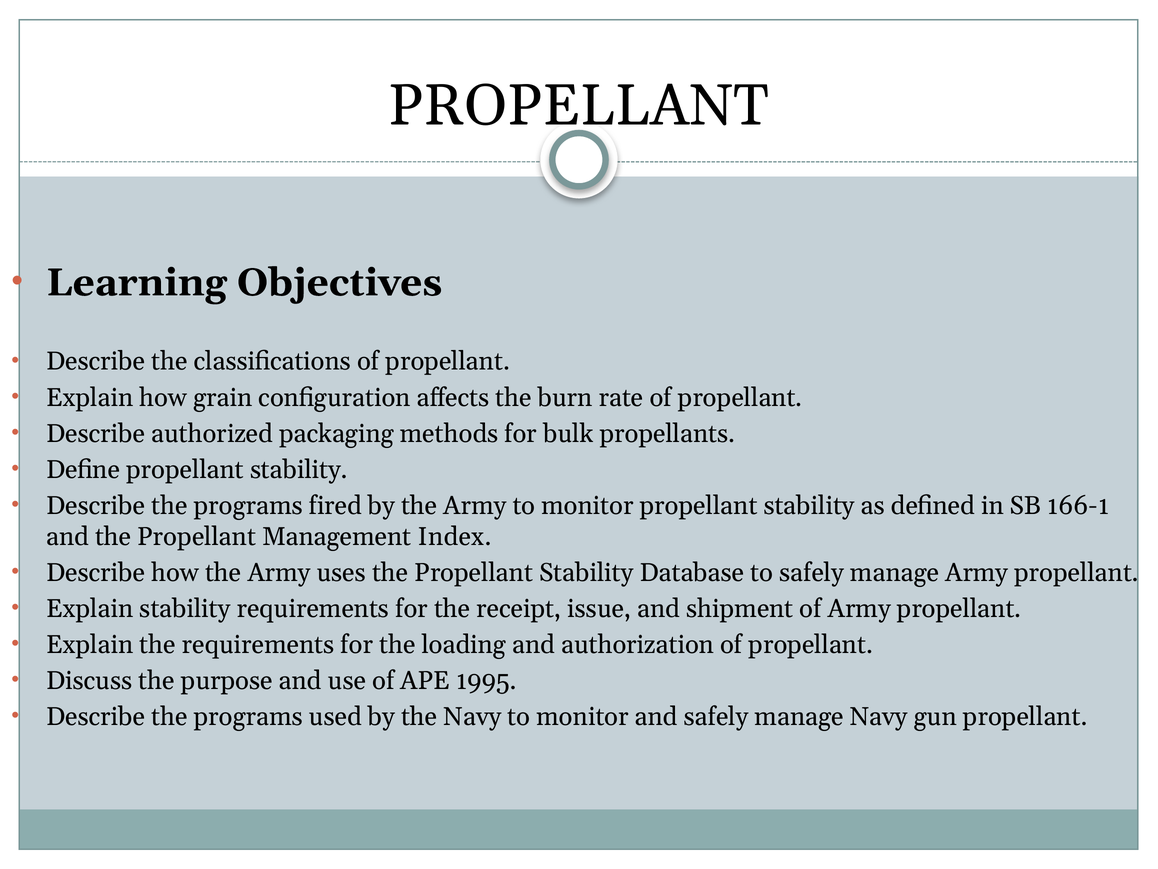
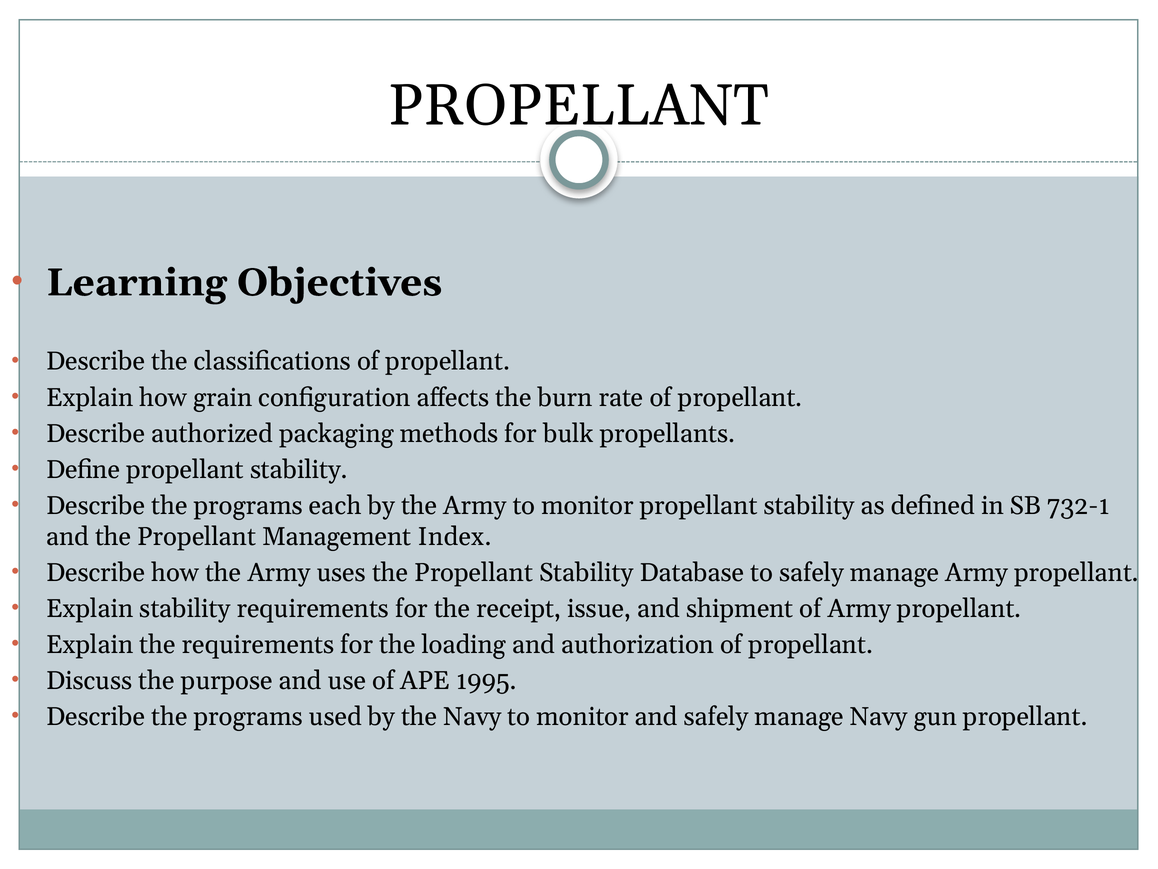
fired: fired -> each
166-1: 166-1 -> 732-1
